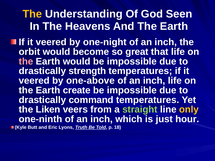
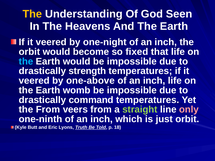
great: great -> fixed
the at (26, 61) colour: pink -> light blue
create: create -> womb
the Liken: Liken -> From
only colour: yellow -> pink
just hour: hour -> orbit
